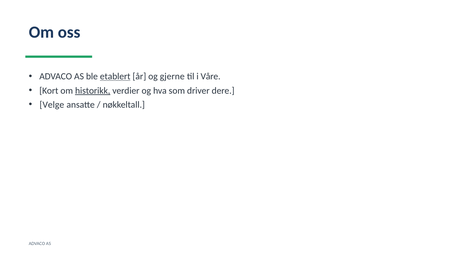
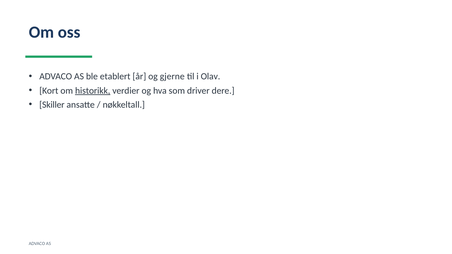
etablert underline: present -> none
Våre: Våre -> Olav
Velge: Velge -> Skiller
